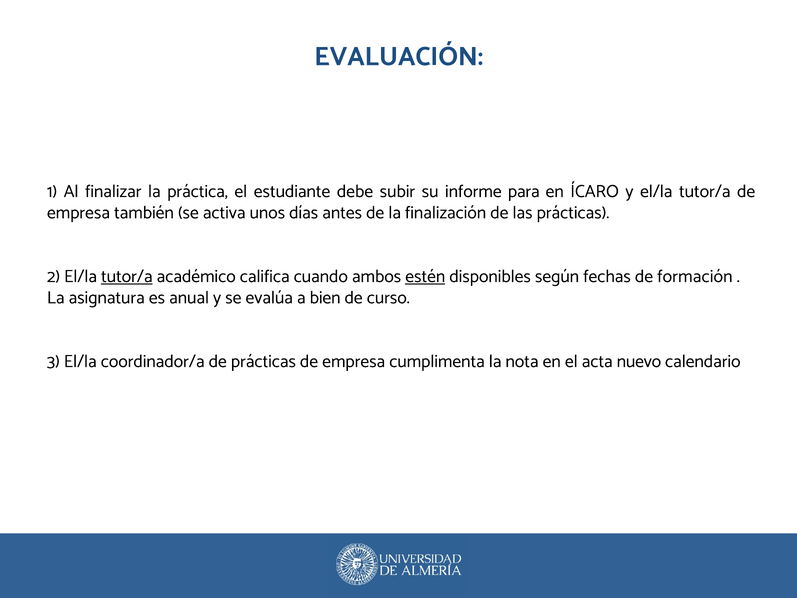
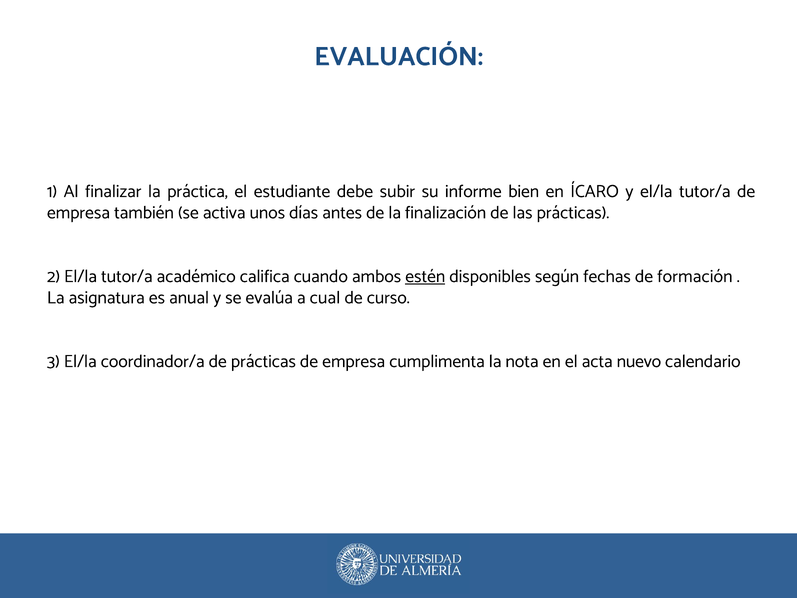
para: para -> bien
tutor/a at (127, 276) underline: present -> none
bien: bien -> cual
